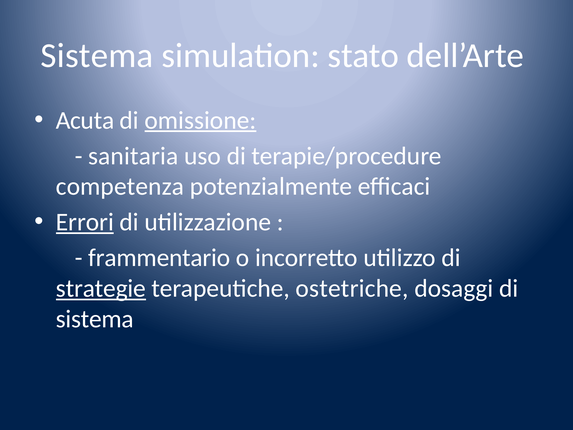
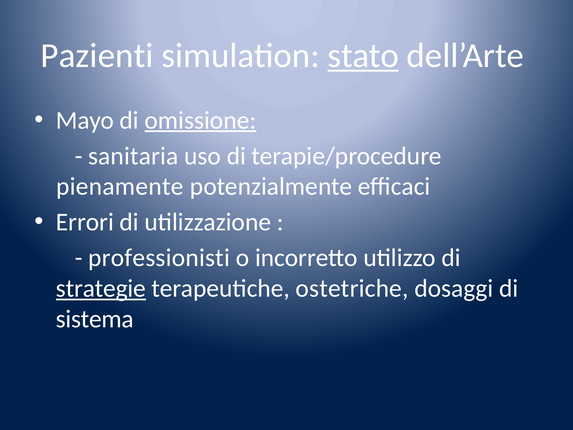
Sistema at (97, 55): Sistema -> Pazienti
stato underline: none -> present
Acuta: Acuta -> Mayo
competenza: competenza -> pienamente
Errori underline: present -> none
frammentario: frammentario -> professionisti
